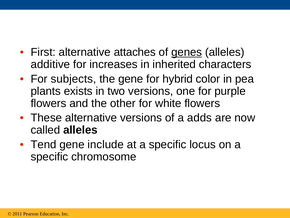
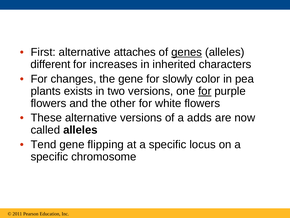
additive: additive -> different
subjects: subjects -> changes
hybrid: hybrid -> slowly
for at (205, 91) underline: none -> present
include: include -> flipping
